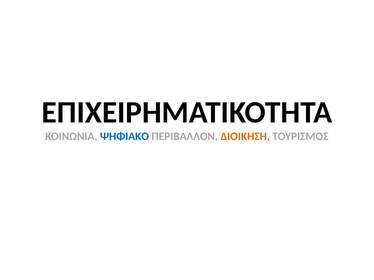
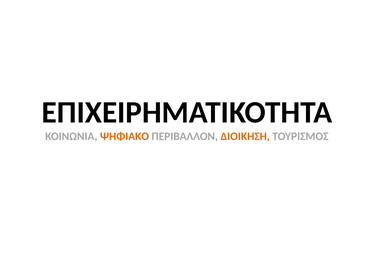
ΨΗΦΙΑΚΟ colour: blue -> orange
